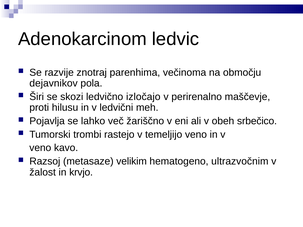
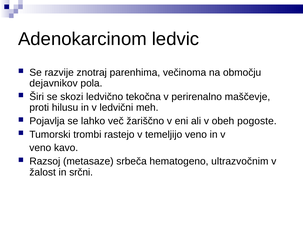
izločajo: izločajo -> tekočna
srbečico: srbečico -> pogoste
velikim: velikim -> srbeča
krvjo: krvjo -> srčni
